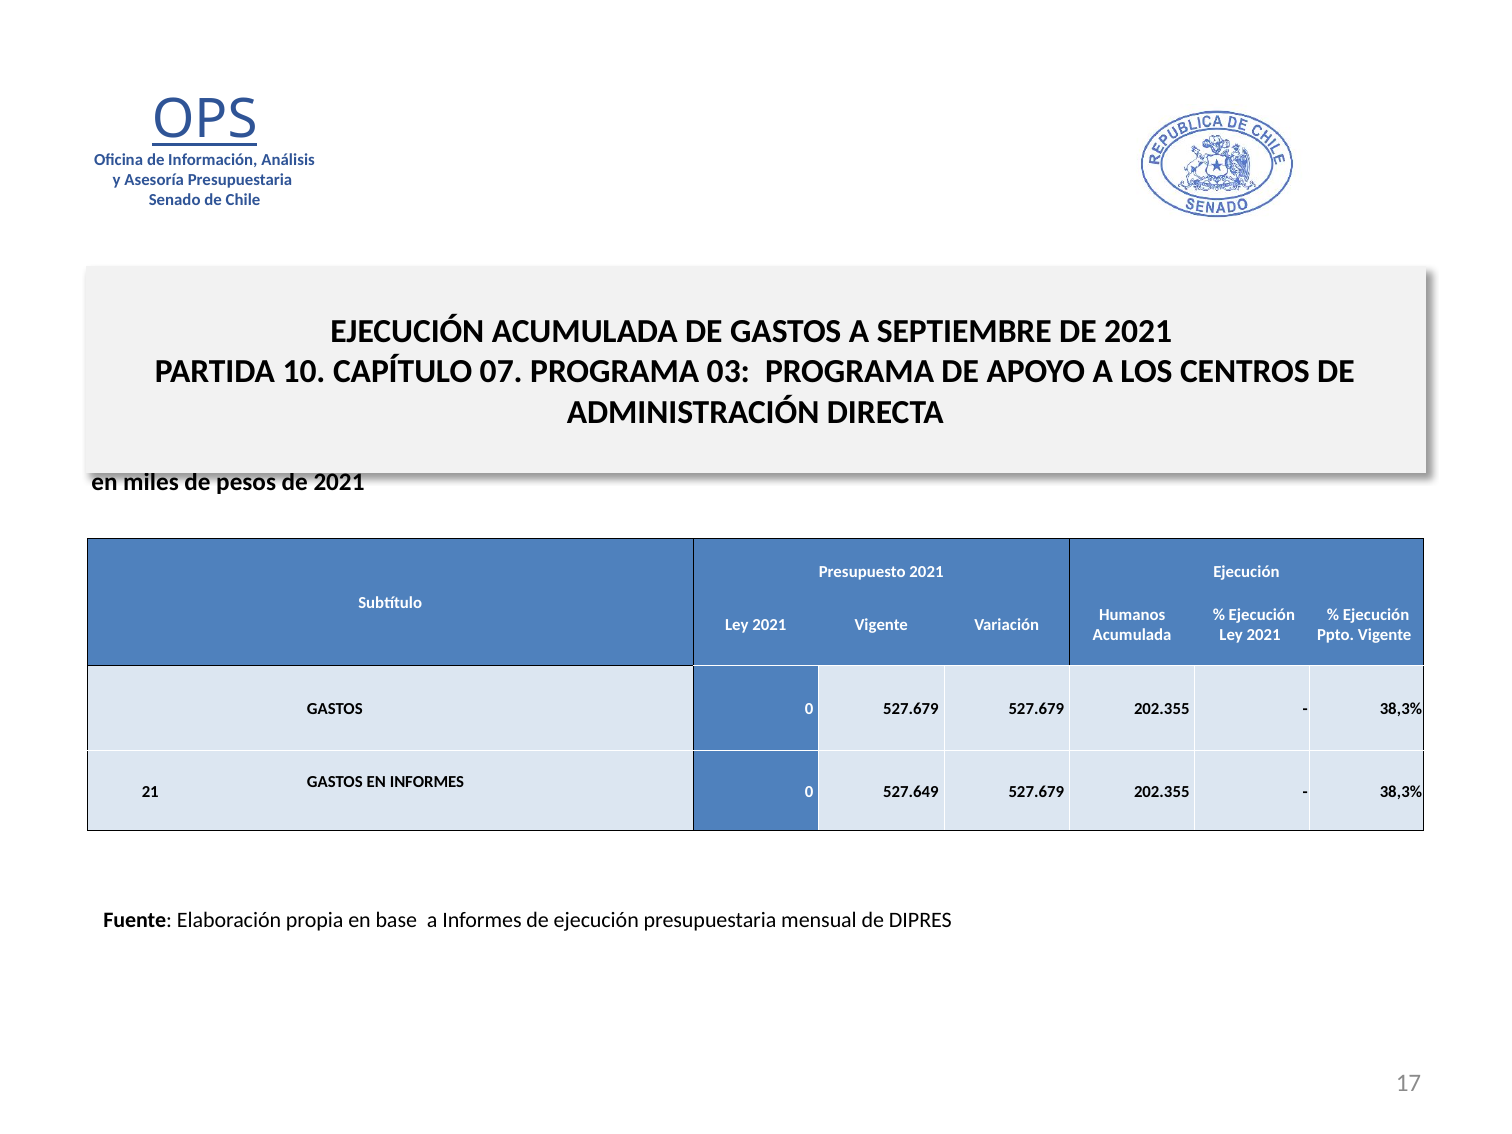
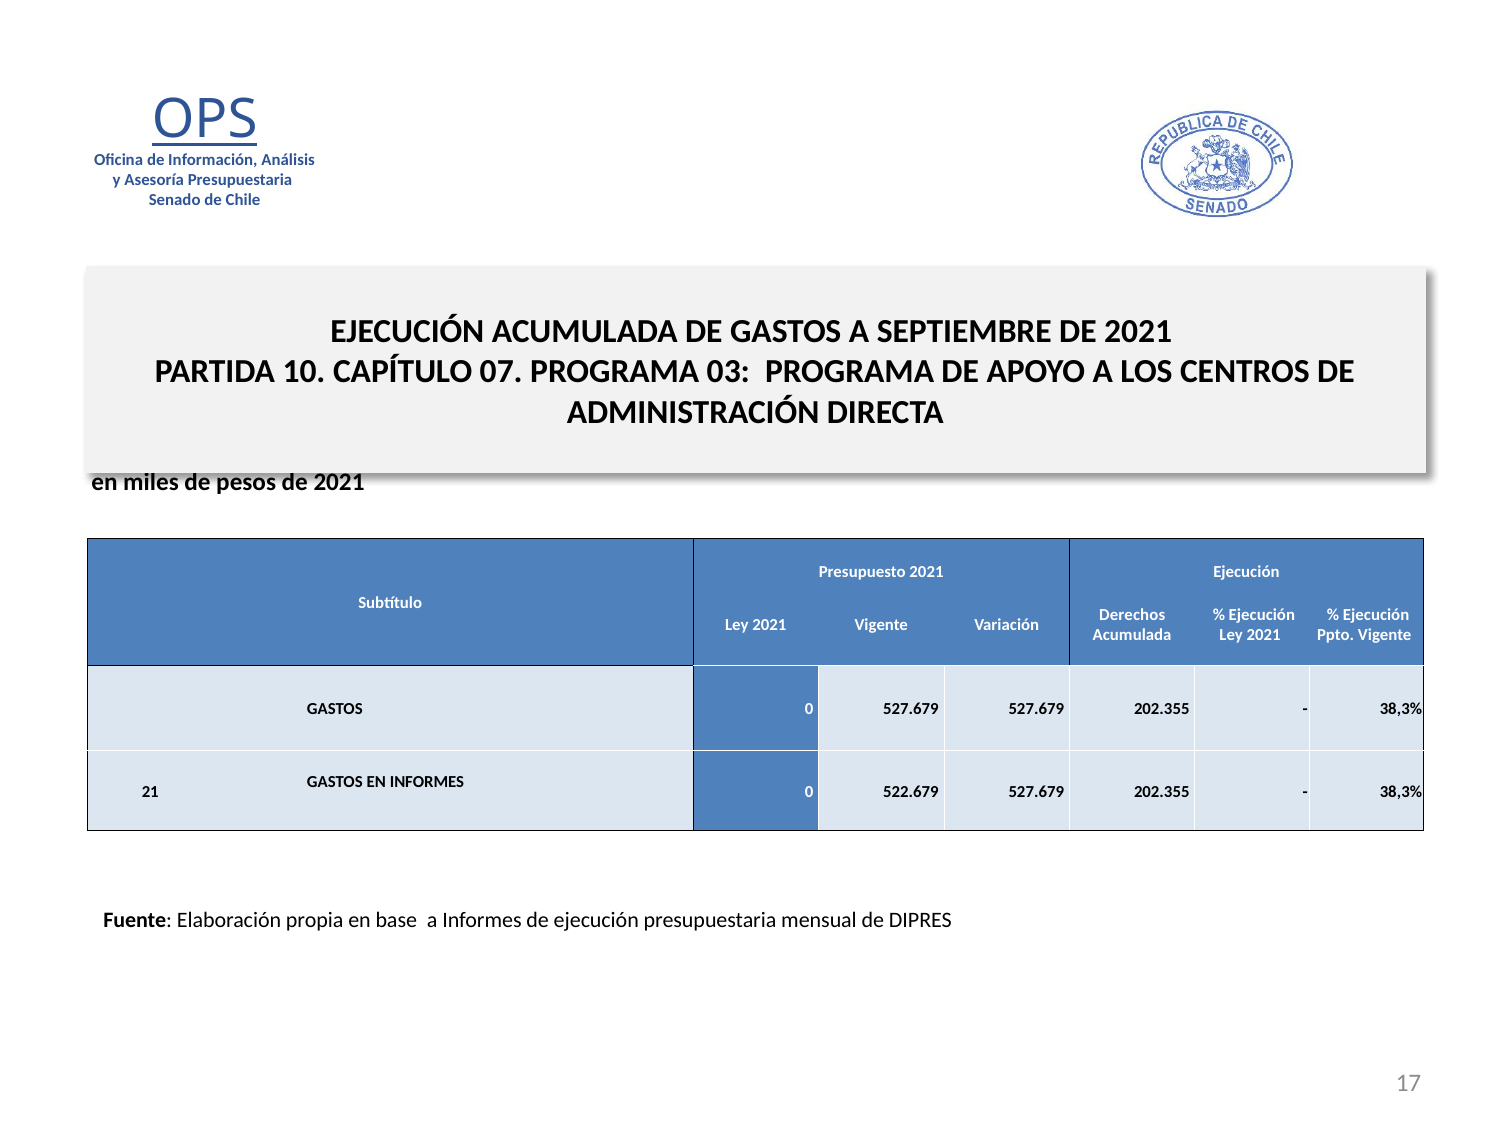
Humanos: Humanos -> Derechos
527.649: 527.649 -> 522.679
